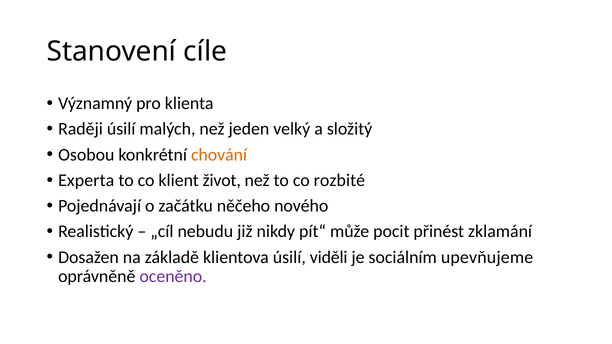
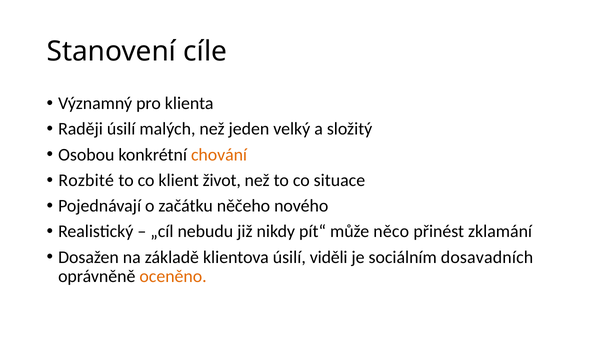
Experta: Experta -> Rozbité
rozbité: rozbité -> situace
pocit: pocit -> něco
upevňujeme: upevňujeme -> dosavadních
oceněno colour: purple -> orange
